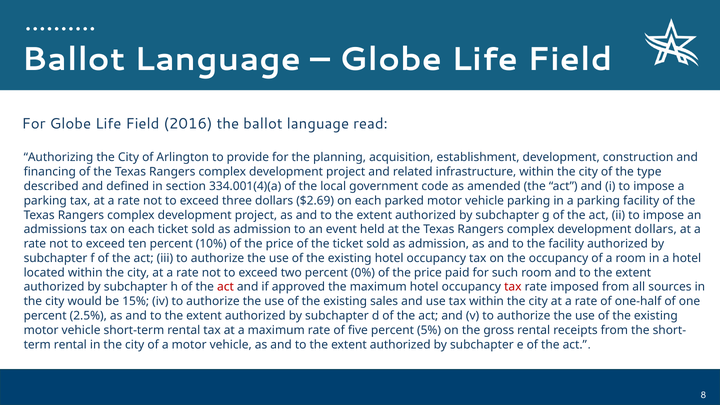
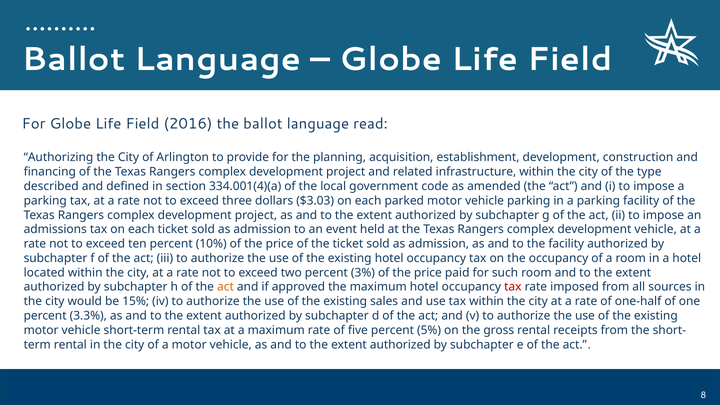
$2.69: $2.69 -> $3.03
development dollars: dollars -> vehicle
0%: 0% -> 3%
act at (225, 287) colour: red -> orange
2.5%: 2.5% -> 3.3%
